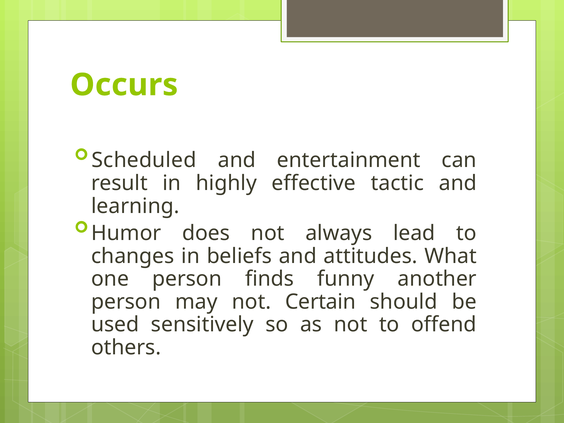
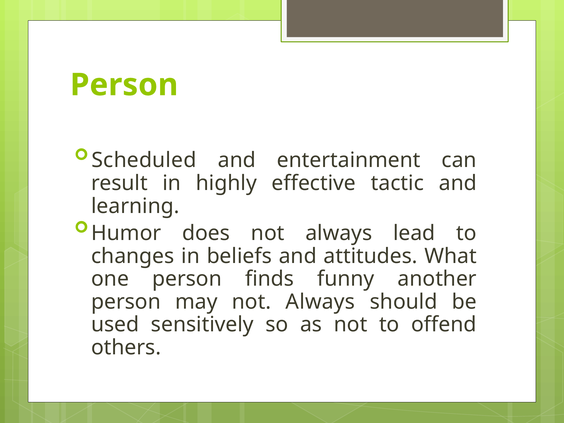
Occurs at (124, 85): Occurs -> Person
may not Certain: Certain -> Always
